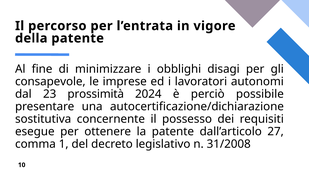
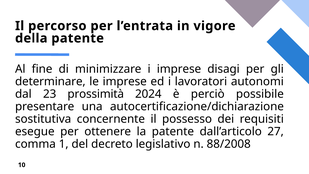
i obblighi: obblighi -> imprese
consapevole: consapevole -> determinare
31/2008: 31/2008 -> 88/2008
